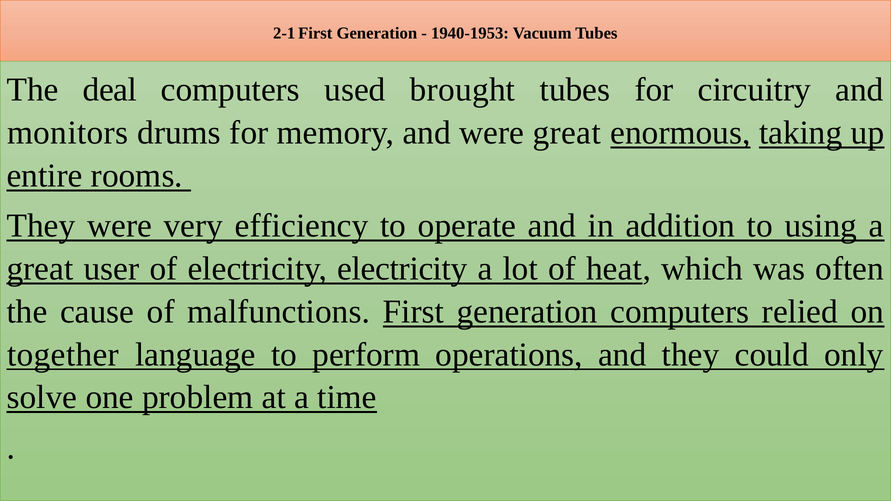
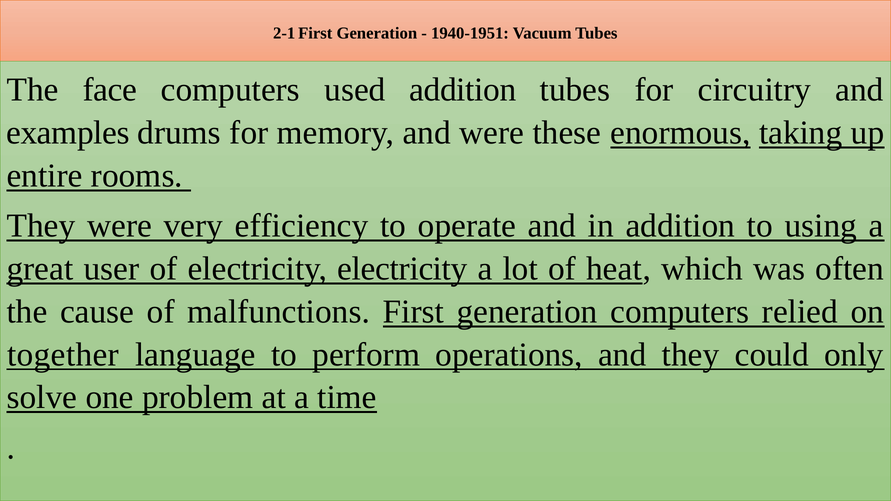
1940-1953: 1940-1953 -> 1940-1951
deal: deal -> face
used brought: brought -> addition
monitors: monitors -> examples
were great: great -> these
